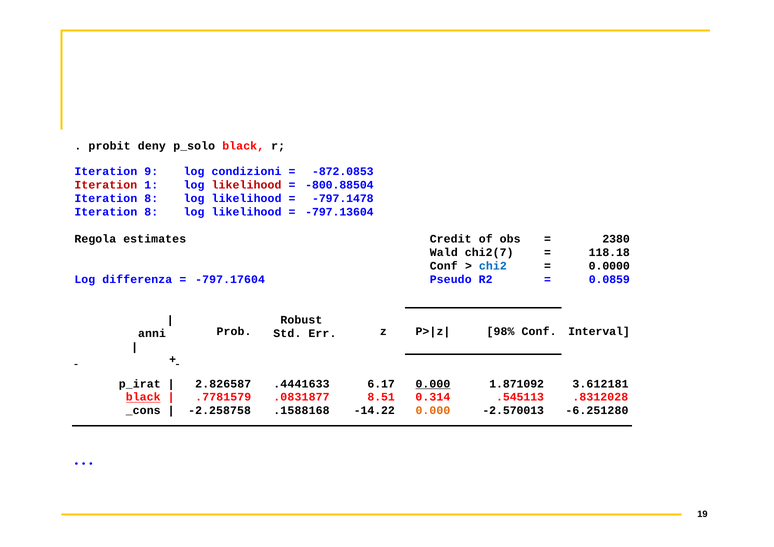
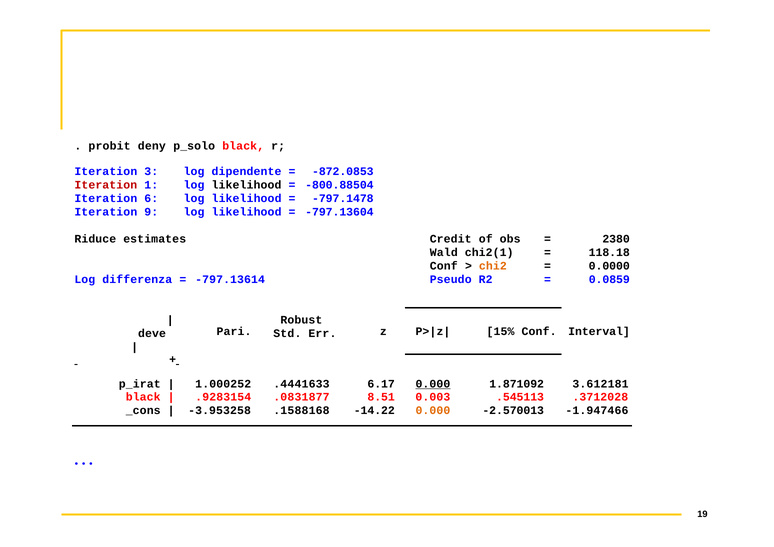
9: 9 -> 3
condizioni: condizioni -> dipendente
likelihood at (246, 185) colour: red -> black
8 at (151, 199): 8 -> 6
8 at (151, 212): 8 -> 9
Regola: Regola -> Riduce
chi2(7: chi2(7 -> chi2(1
chi2 colour: blue -> orange
-797.17604: -797.17604 -> -797.13614
Prob: Prob -> Pari
anni: anni -> deve
98%: 98% -> 15%
2.826587: 2.826587 -> 1.000252
black at (143, 397) underline: present -> none
.7781579: .7781579 -> .9283154
0.314: 0.314 -> 0.003
.8312028: .8312028 -> .3712028
-2.258758: -2.258758 -> -3.953258
-6.251280: -6.251280 -> -1.947466
